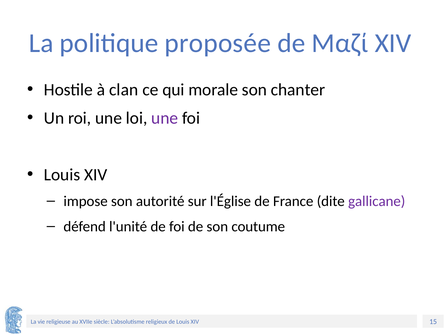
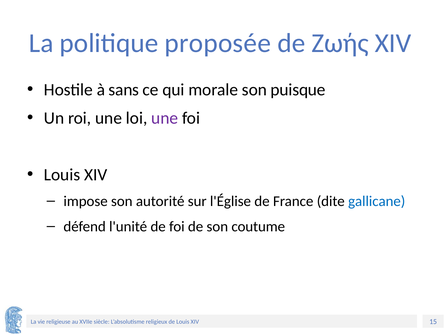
Μαζί: Μαζί -> Ζωής
clan: clan -> sans
chanter: chanter -> puisque
gallicane colour: purple -> blue
